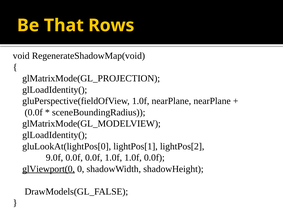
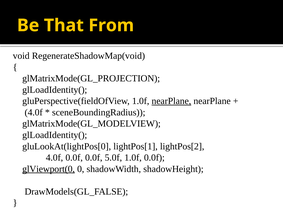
Rows: Rows -> From
nearPlane at (171, 101) underline: none -> present
0.0f at (34, 113): 0.0f -> 4.0f
9.0f at (54, 158): 9.0f -> 4.0f
0.0f 1.0f: 1.0f -> 5.0f
